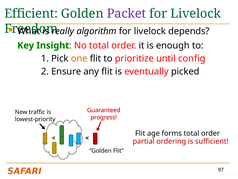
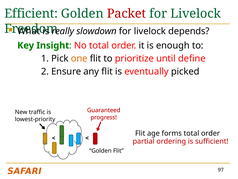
Packet colour: purple -> red
algorithm: algorithm -> slowdown
config: config -> define
